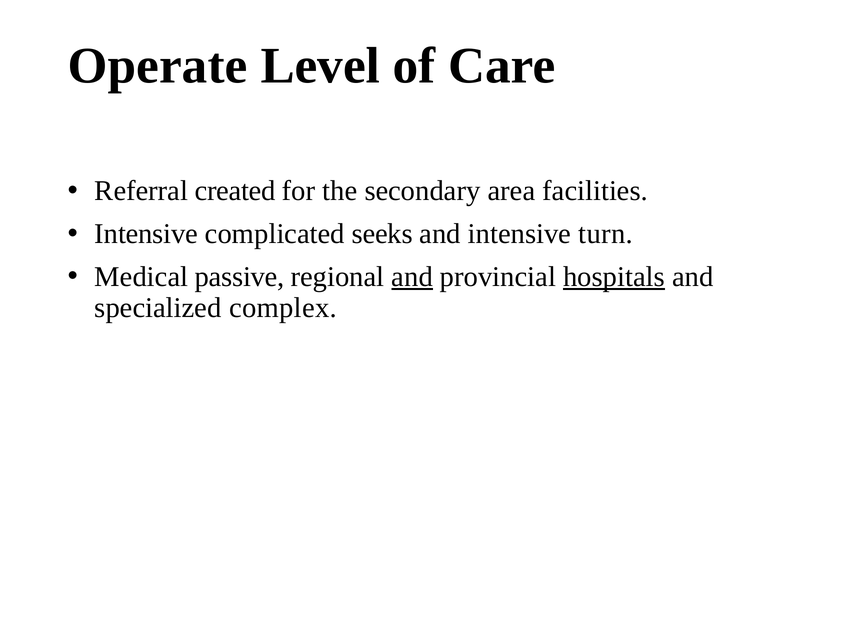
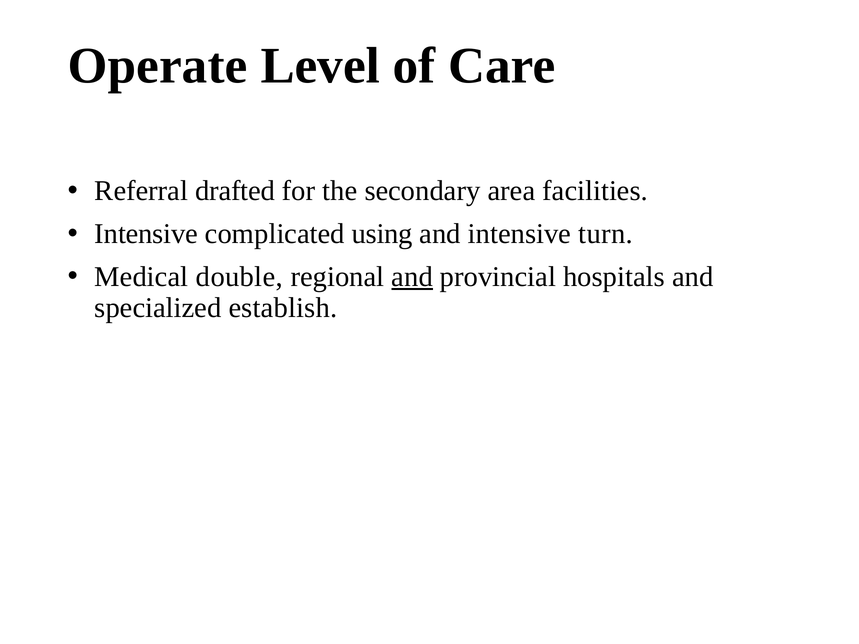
created: created -> drafted
seeks: seeks -> using
passive: passive -> double
hospitals underline: present -> none
complex: complex -> establish
